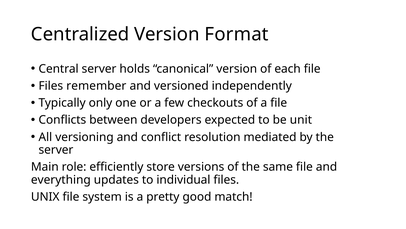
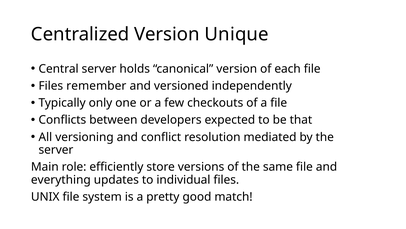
Format: Format -> Unique
unit: unit -> that
